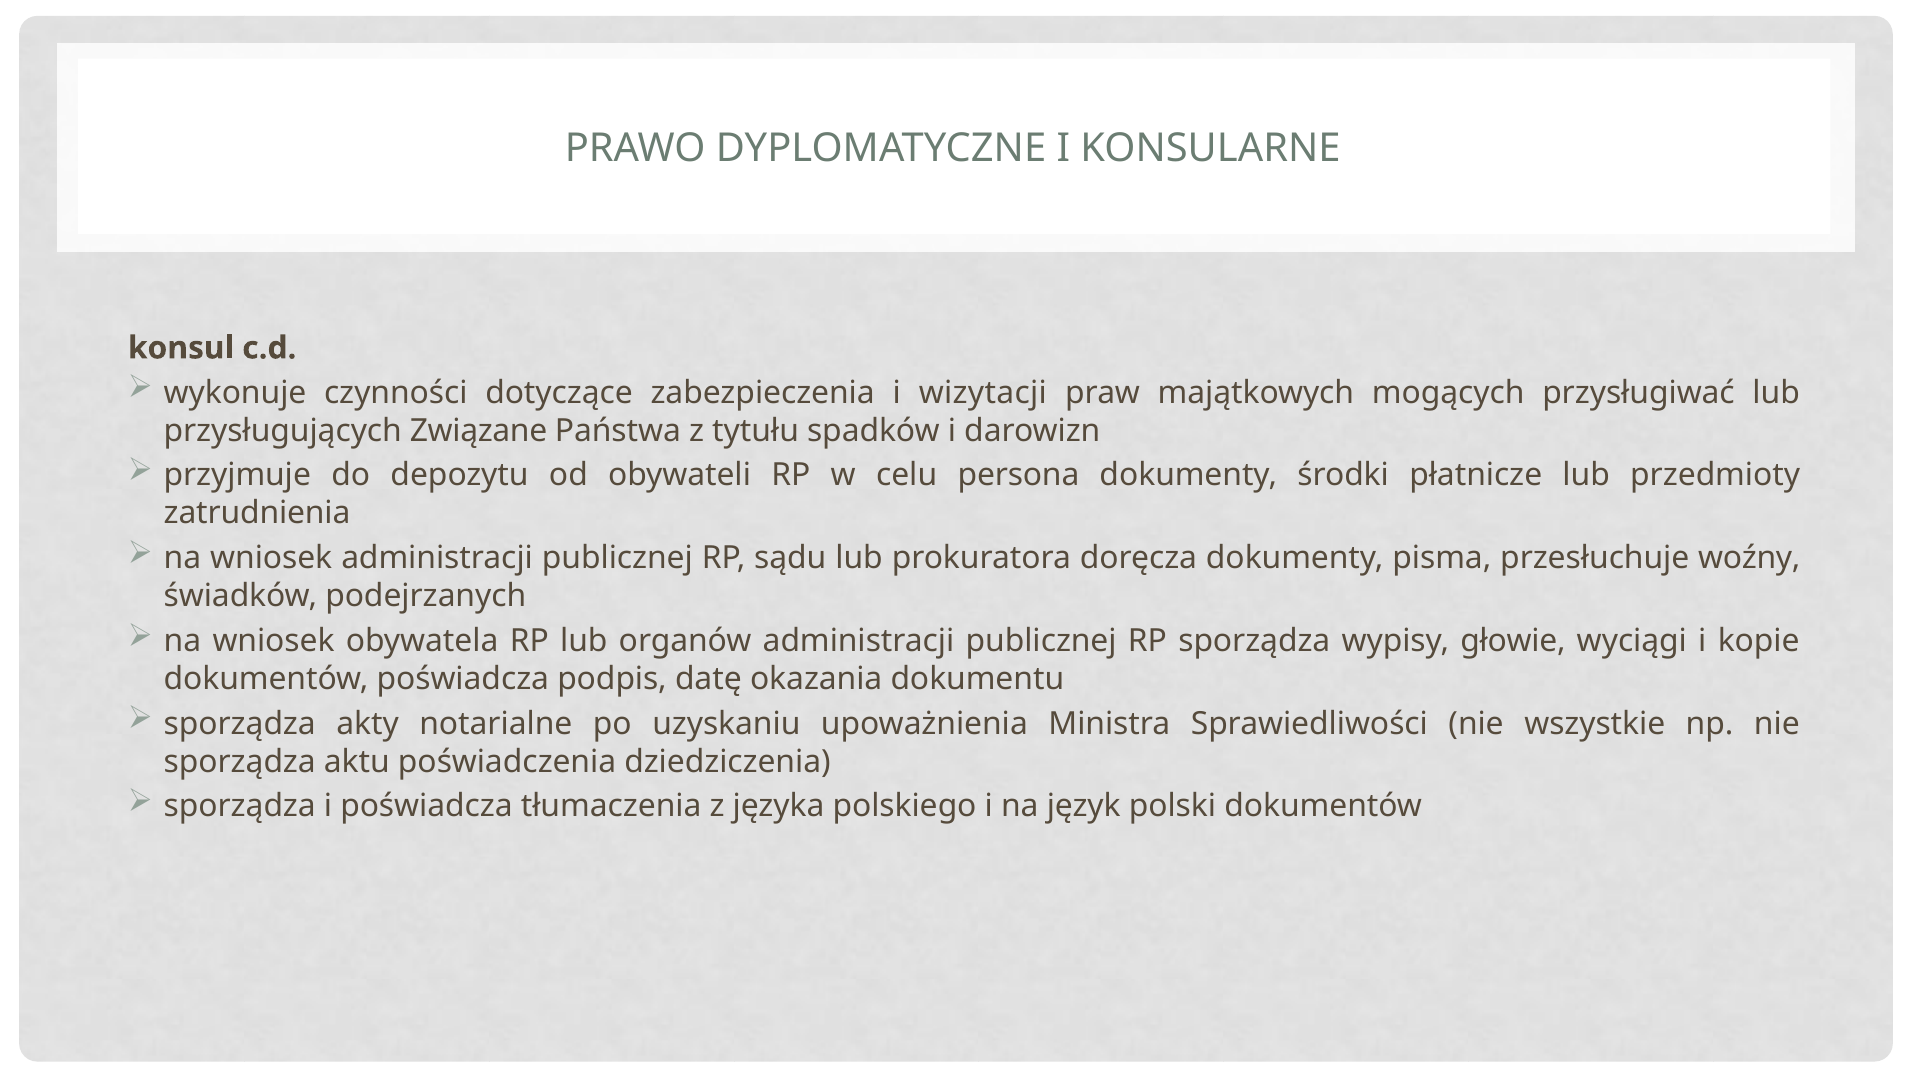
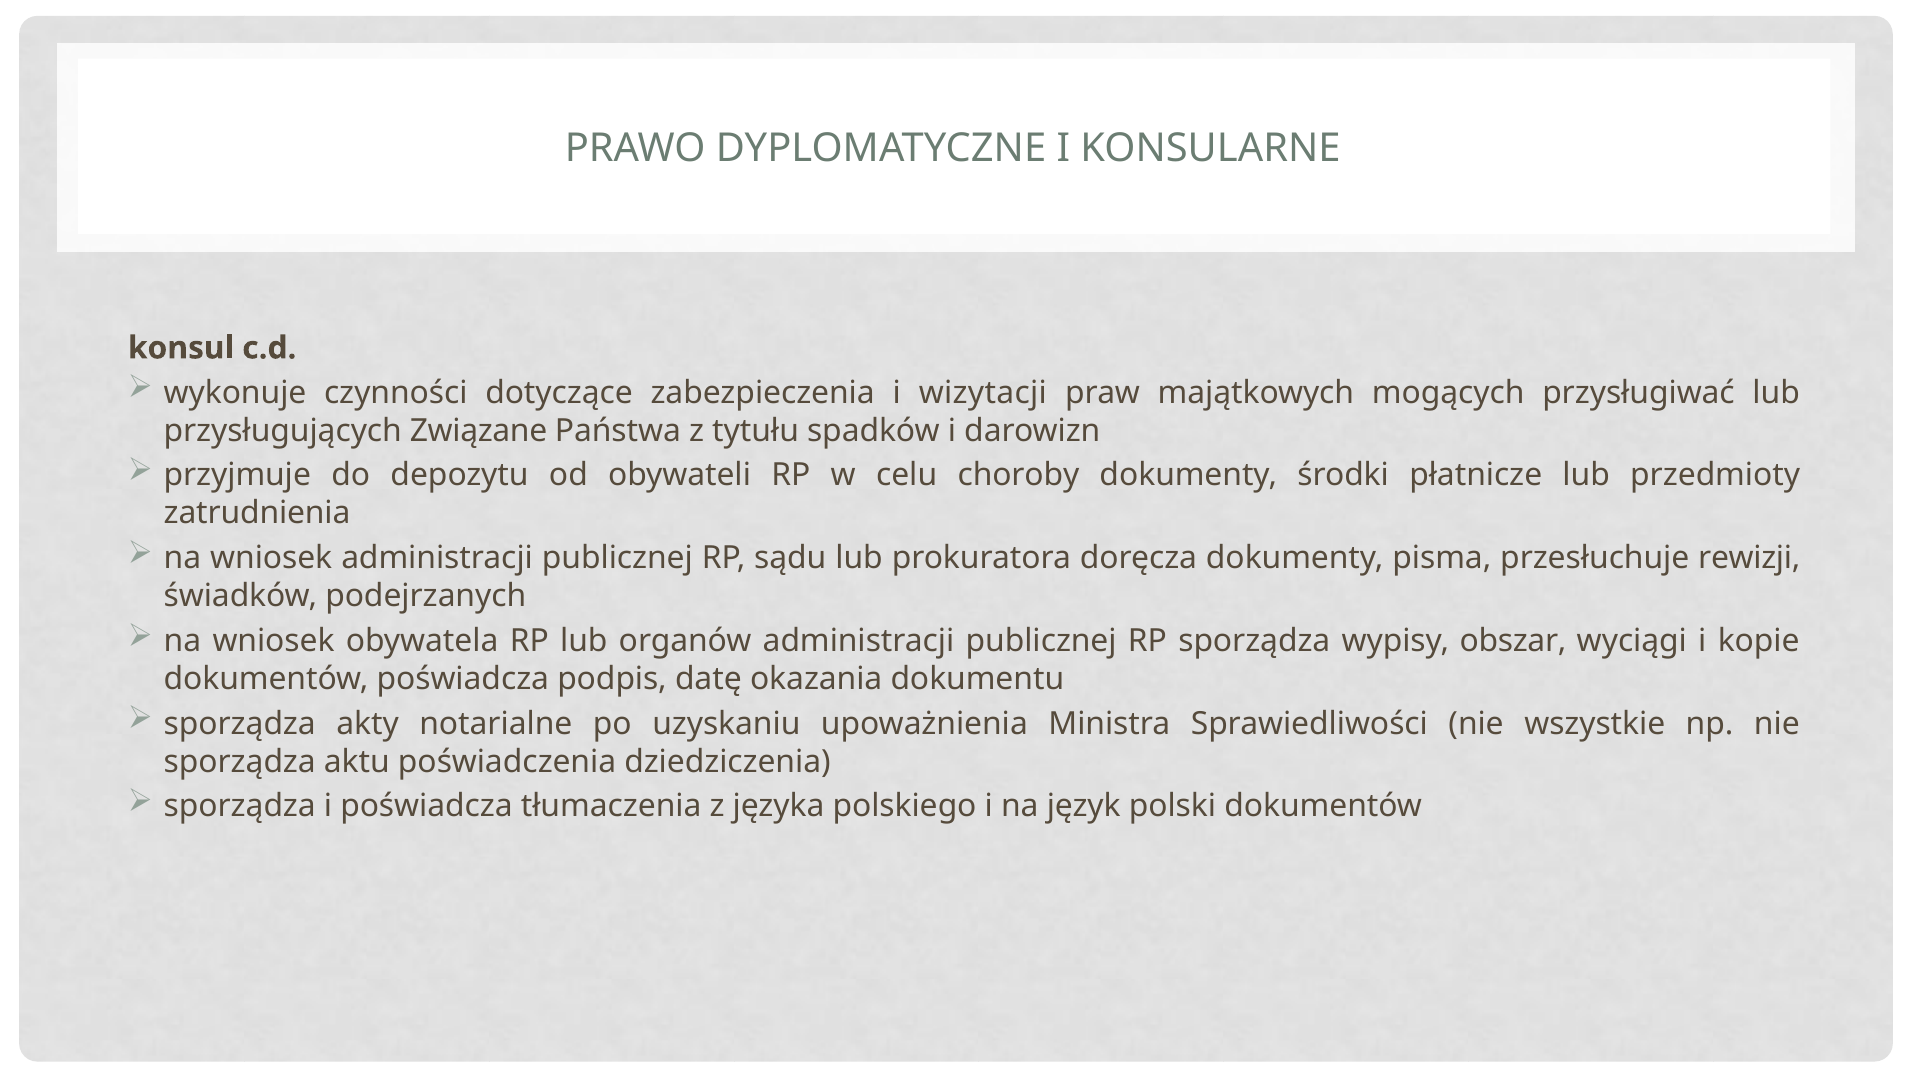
persona: persona -> choroby
woźny: woźny -> rewizji
głowie: głowie -> obszar
